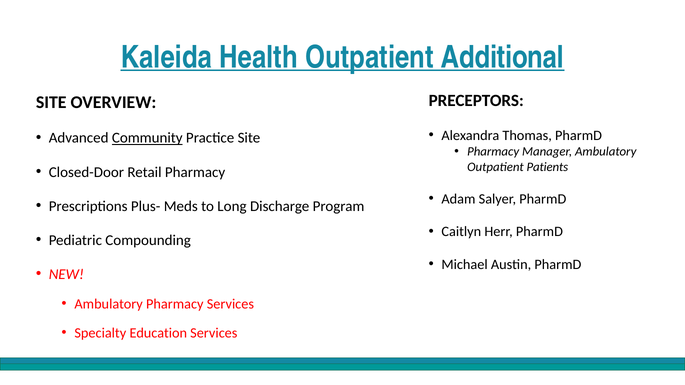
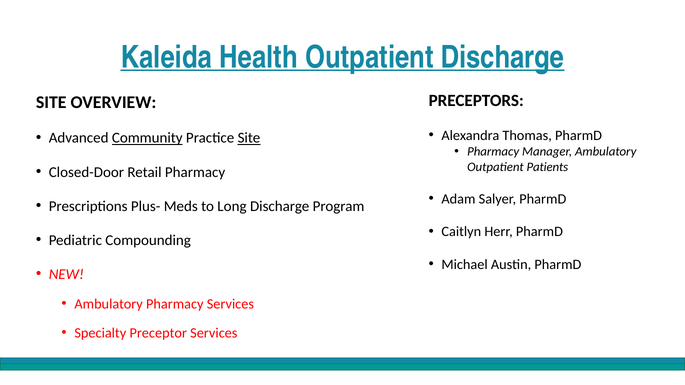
Outpatient Additional: Additional -> Discharge
Site at (249, 138) underline: none -> present
Education: Education -> Preceptor
